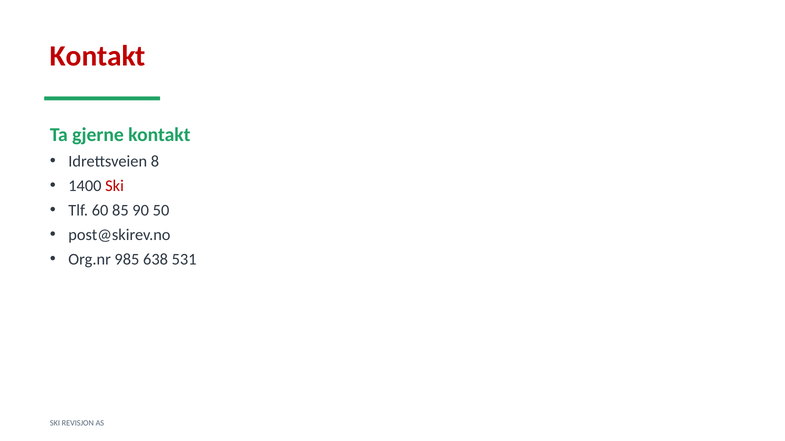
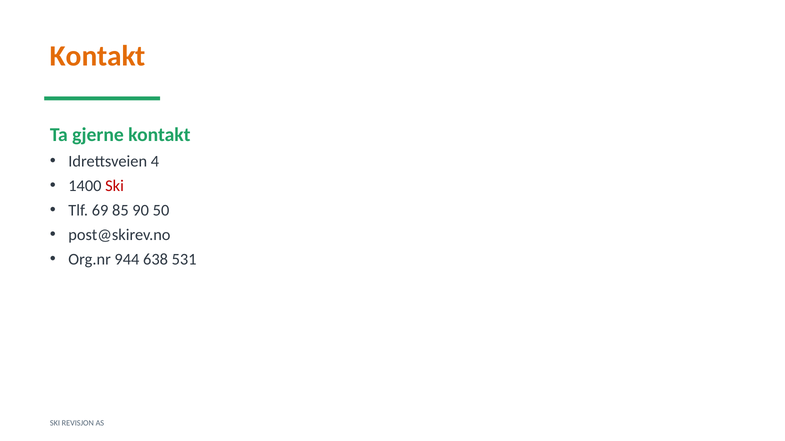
Kontakt at (98, 56) colour: red -> orange
8: 8 -> 4
60: 60 -> 69
985: 985 -> 944
